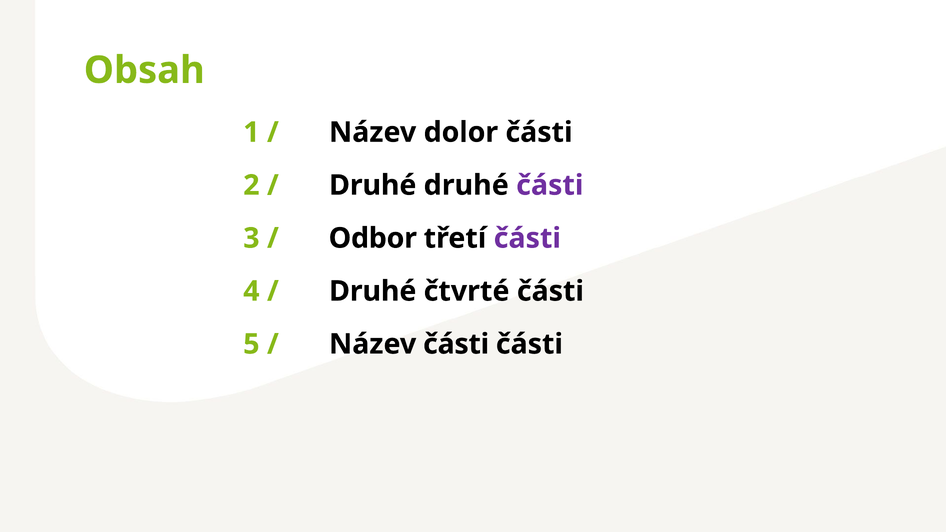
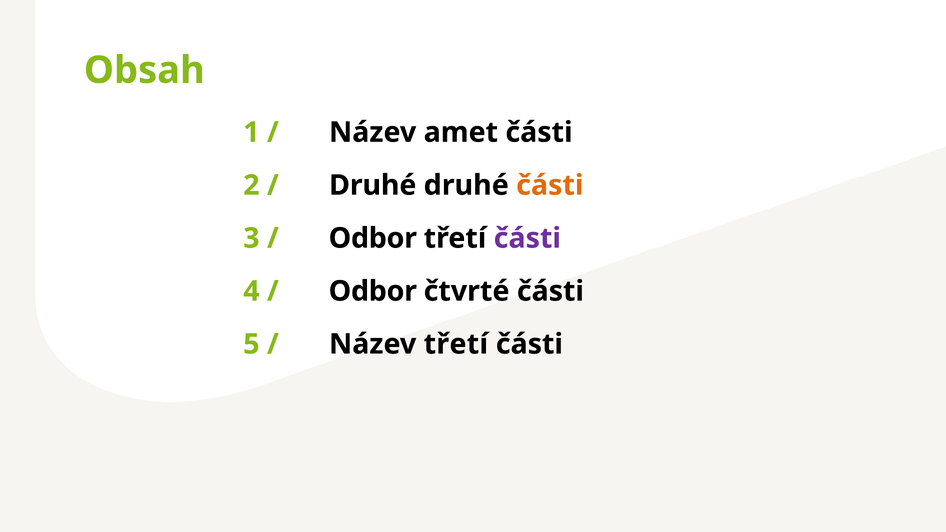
dolor: dolor -> amet
části at (550, 185) colour: purple -> orange
Druhé at (373, 291): Druhé -> Odbor
Název části: části -> třetí
